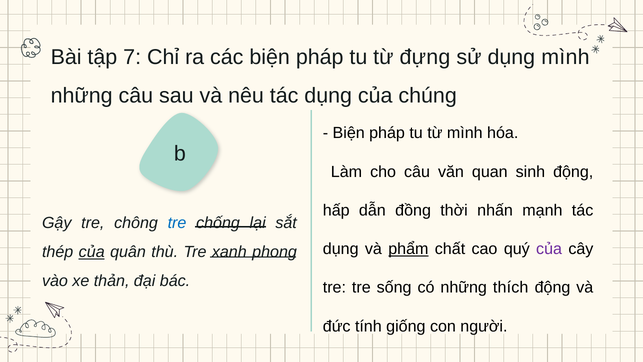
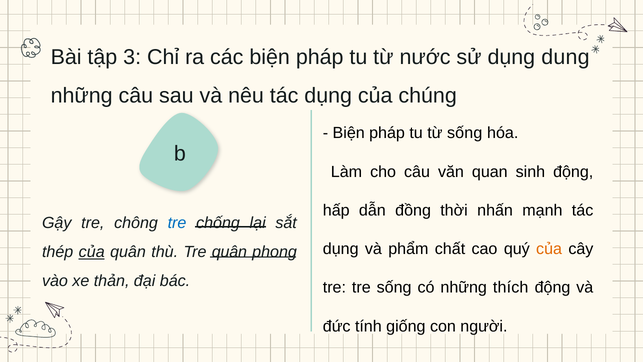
7: 7 -> 3
đựng: đựng -> nước
dụng mình: mình -> dung
từ mình: mình -> sống
phẩm underline: present -> none
của at (549, 249) colour: purple -> orange
Tre xanh: xanh -> quân
